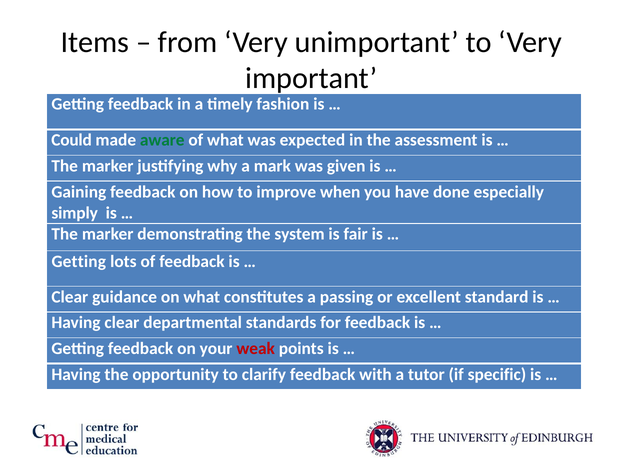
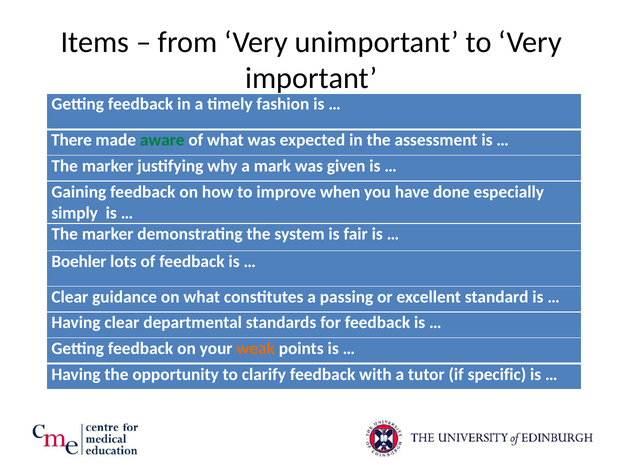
Could: Could -> There
Getting at (79, 262): Getting -> Boehler
weak colour: red -> orange
